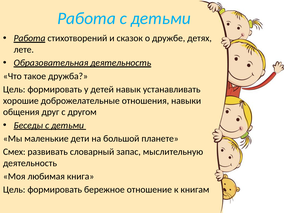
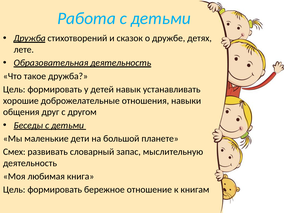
Работа at (30, 38): Работа -> Дружба
